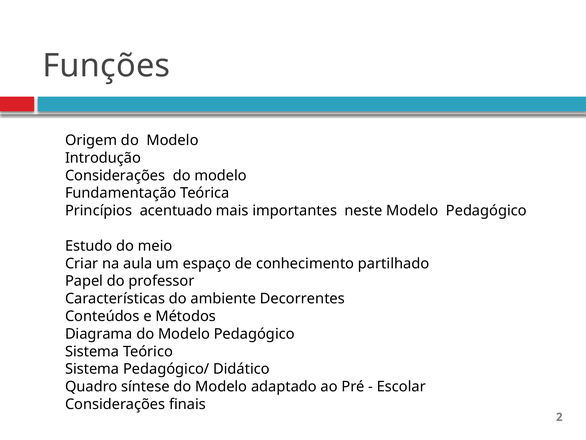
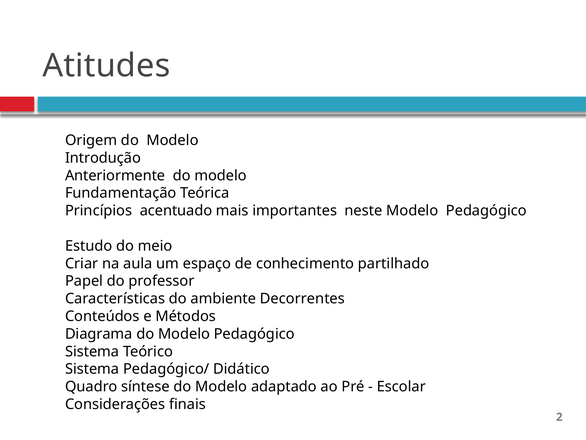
Funções: Funções -> Atitudes
Considerações at (115, 175): Considerações -> Anteriormente
